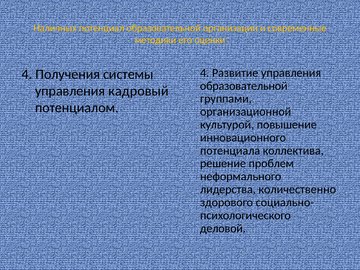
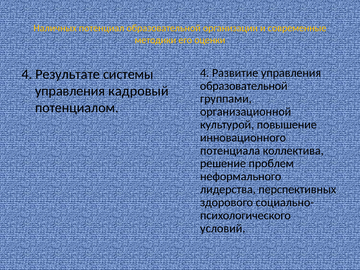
Получения: Получения -> Результате
количественно: количественно -> перспективных
деловой: деловой -> условий
